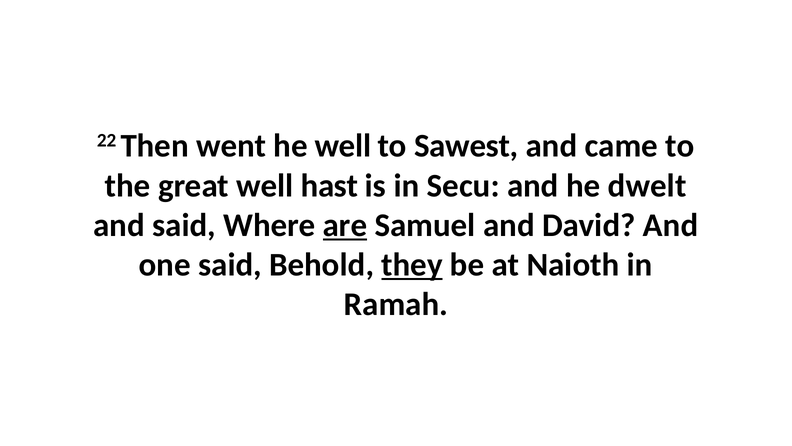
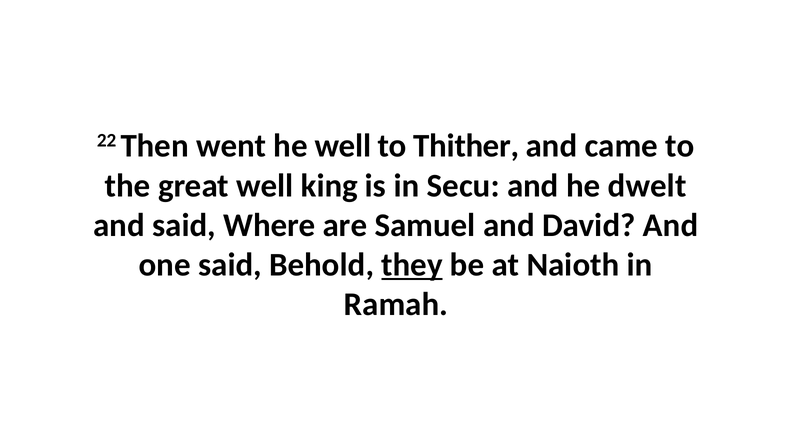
Sawest: Sawest -> Thither
hast: hast -> king
are underline: present -> none
